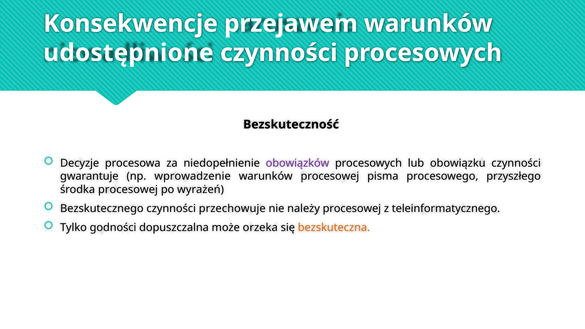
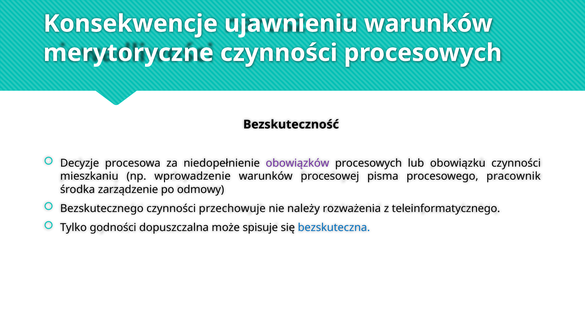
przejawem: przejawem -> ujawnieniu
udostępnione: udostępnione -> merytoryczne
gwarantuje: gwarantuje -> mieszkaniu
przyszłego: przyszłego -> pracownik
środka procesowej: procesowej -> zarządzenie
wyrażeń: wyrażeń -> odmowy
należy procesowej: procesowej -> rozważenia
orzeka: orzeka -> spisuje
bezskuteczna colour: orange -> blue
